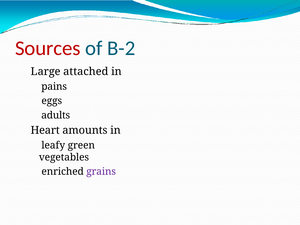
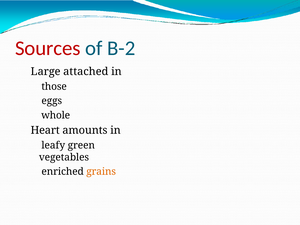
pains: pains -> those
adults: adults -> whole
grains colour: purple -> orange
